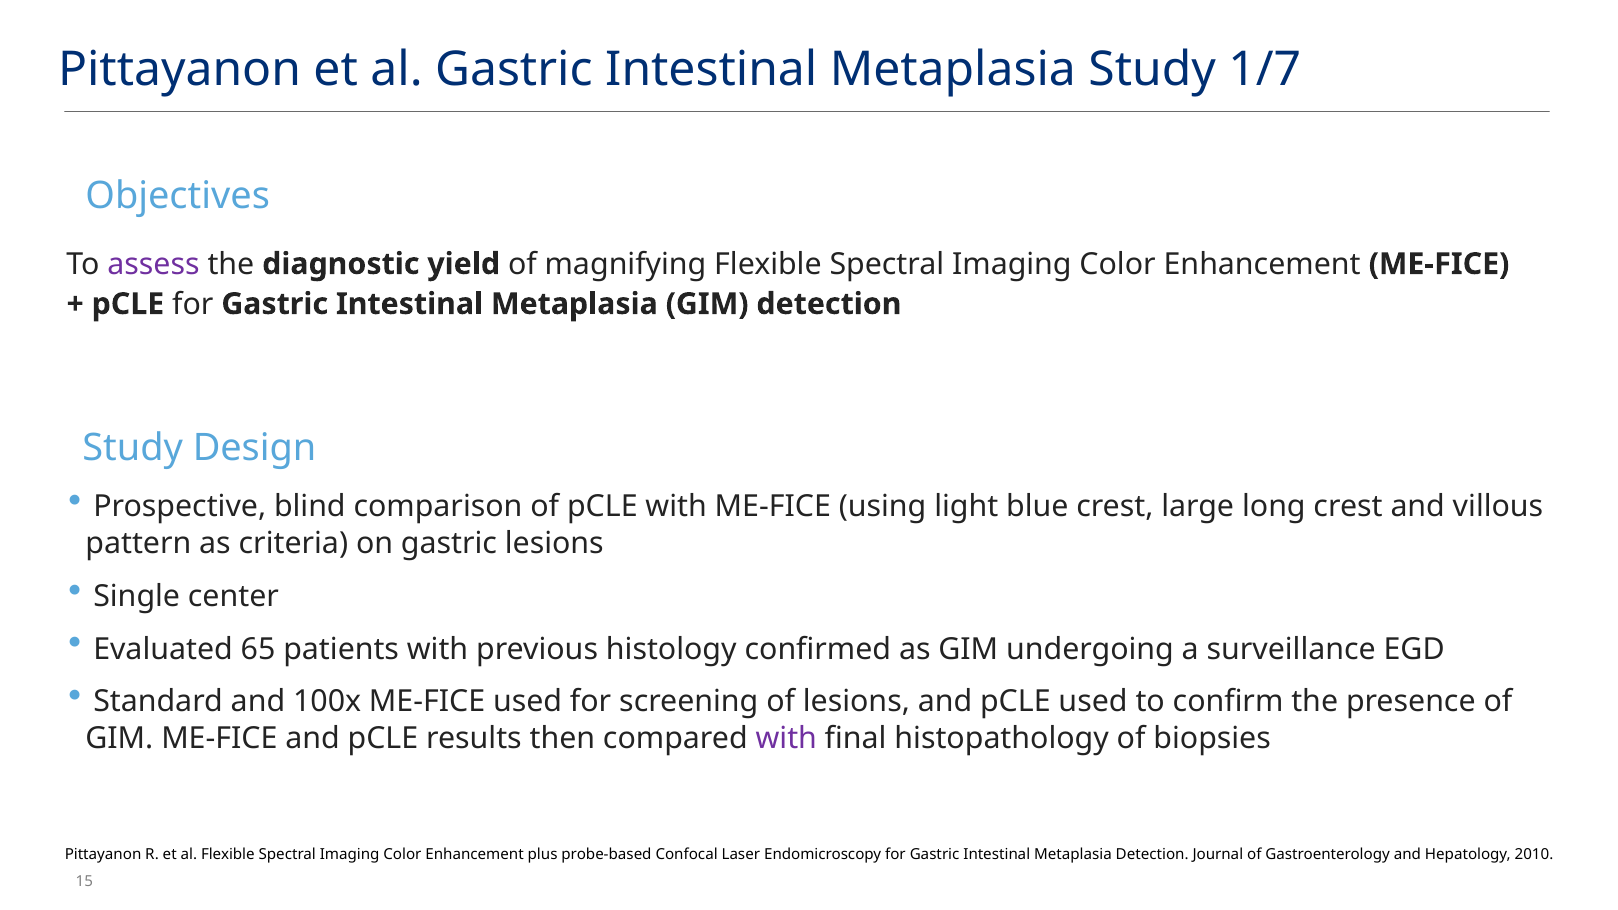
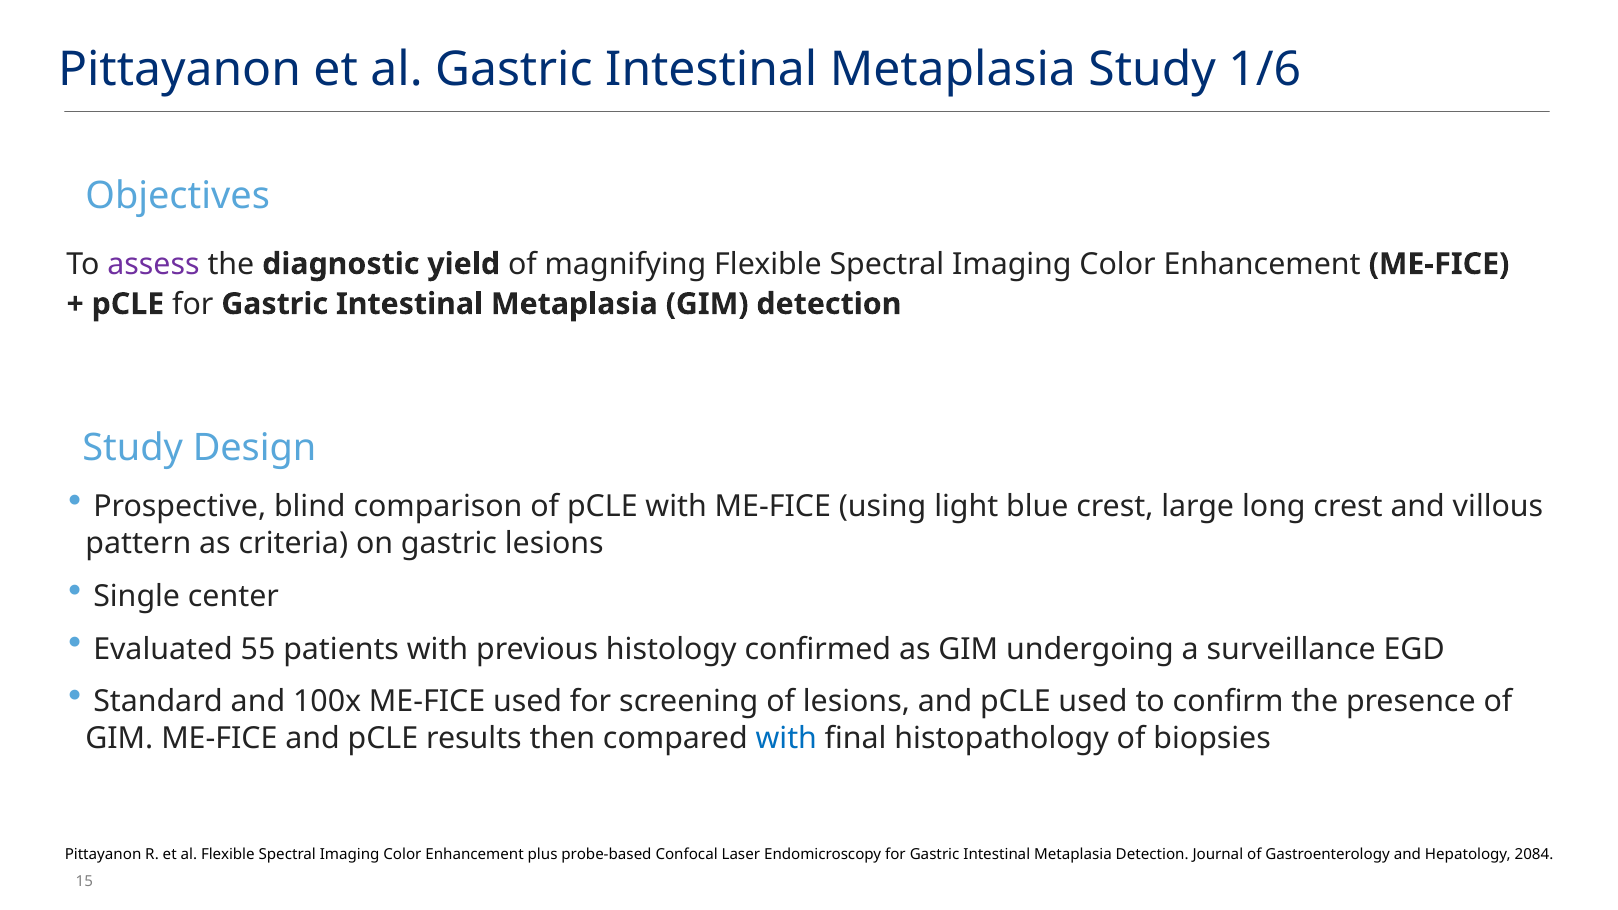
1/7: 1/7 -> 1/6
65: 65 -> 55
with at (786, 738) colour: purple -> blue
2010: 2010 -> 2084
